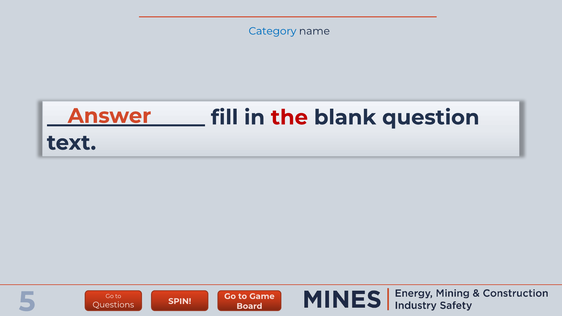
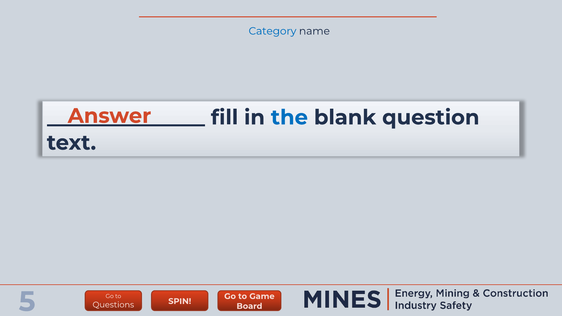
the colour: red -> blue
